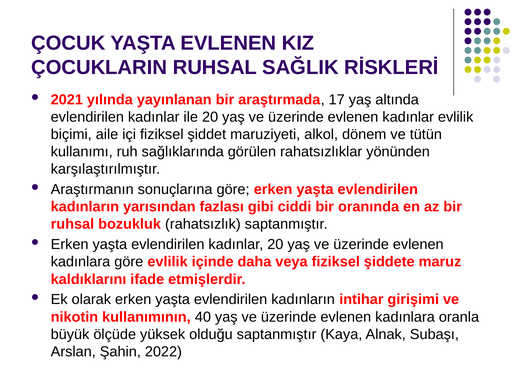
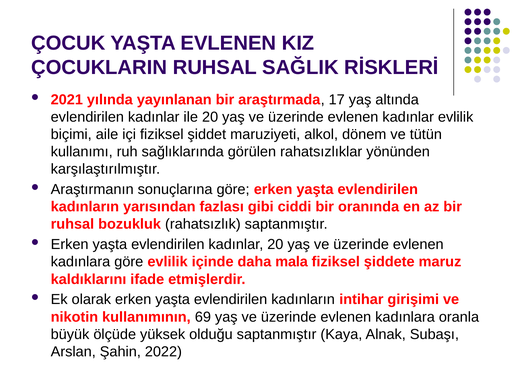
veya: veya -> mala
40: 40 -> 69
